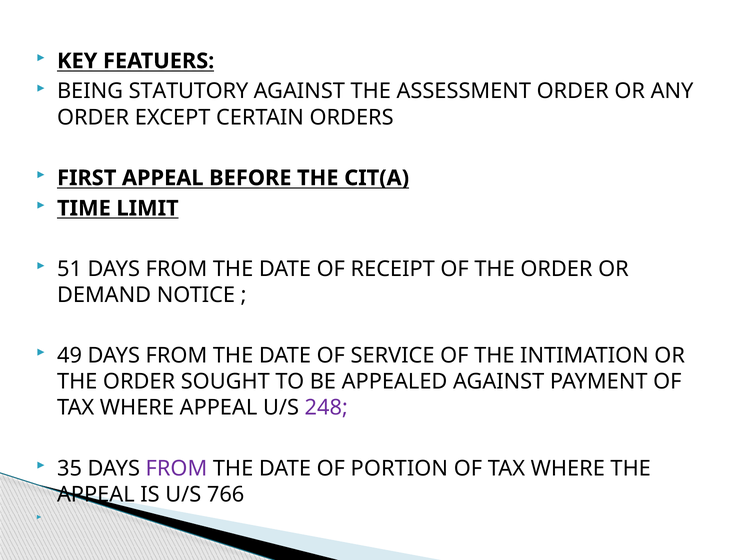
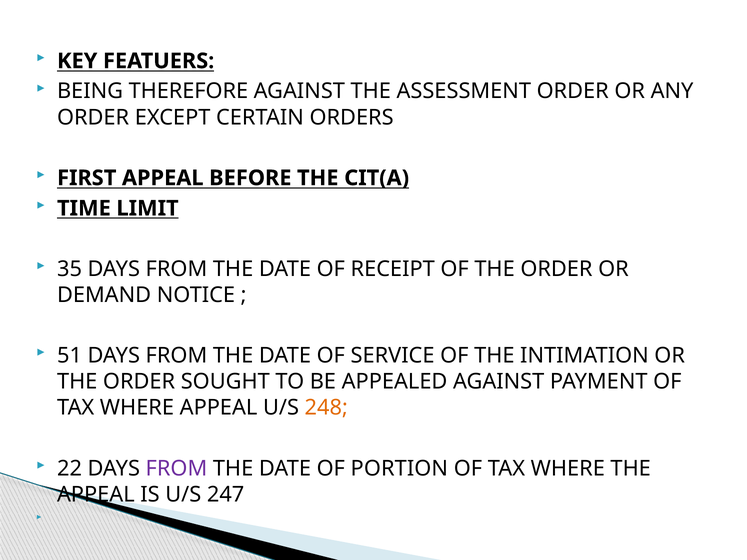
STATUTORY: STATUTORY -> THEREFORE
51: 51 -> 35
49: 49 -> 51
248 colour: purple -> orange
35: 35 -> 22
766: 766 -> 247
